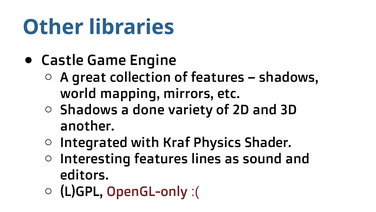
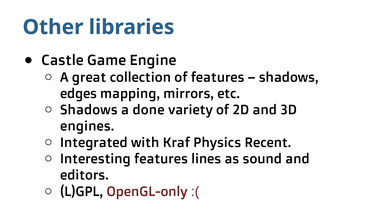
world: world -> edges
another: another -> engines
Shader: Shader -> Recent
